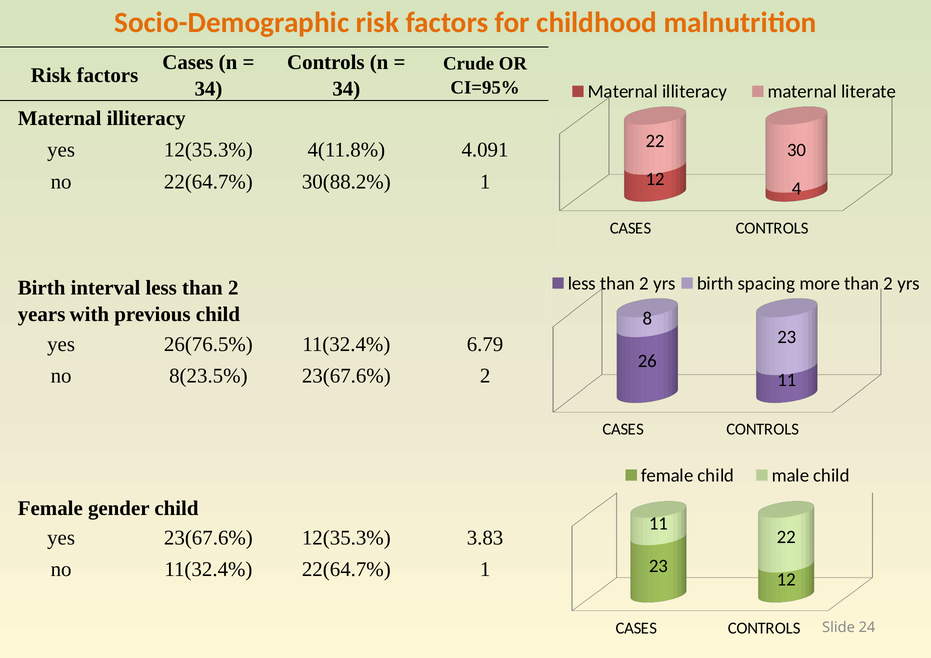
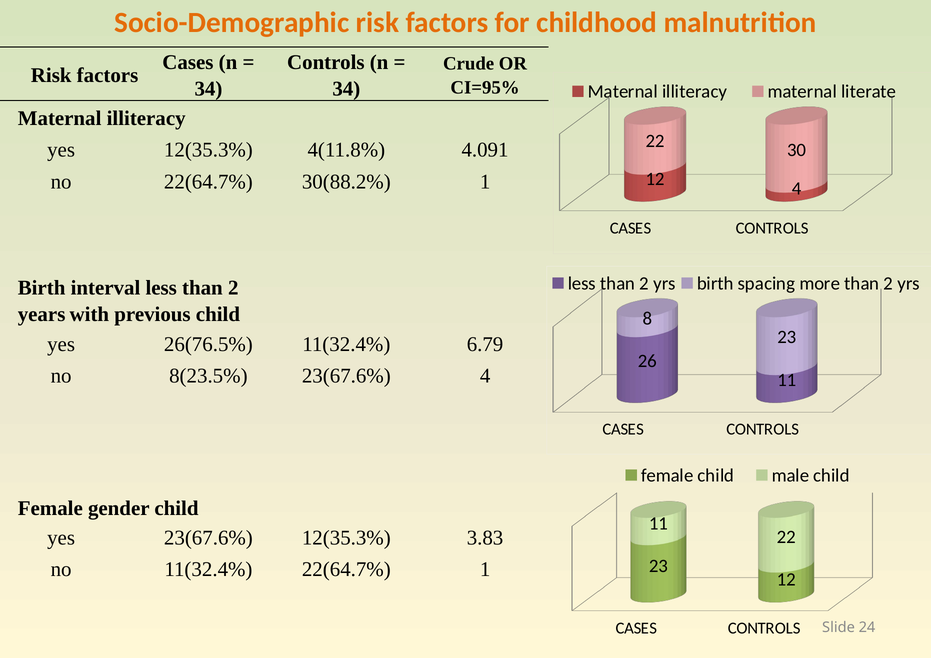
23(67.6% 2: 2 -> 4
